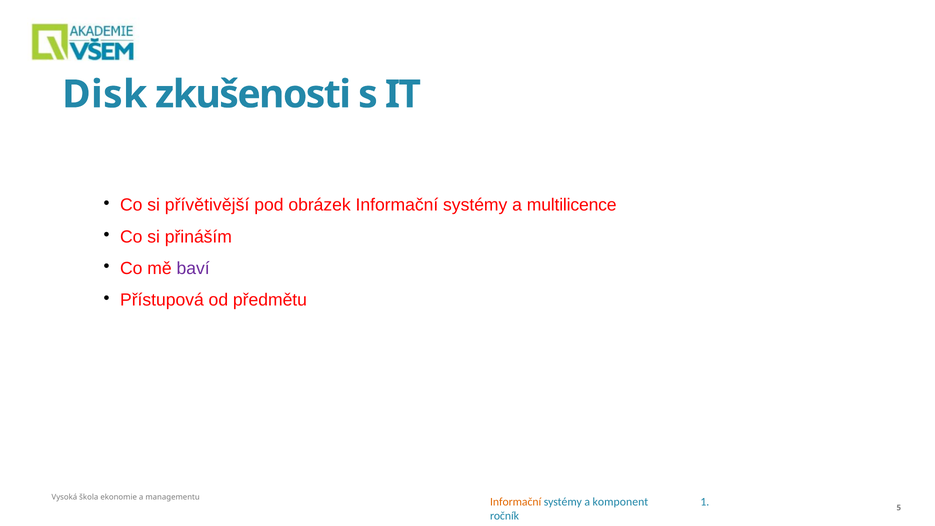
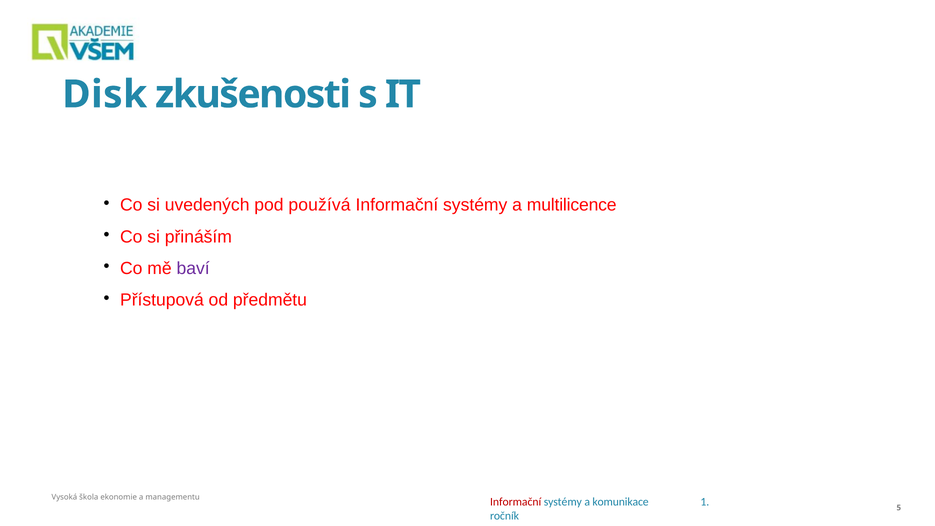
přívětivější: přívětivější -> uvedených
obrázek: obrázek -> používá
Informační at (516, 502) colour: orange -> red
komponent: komponent -> komunikace
